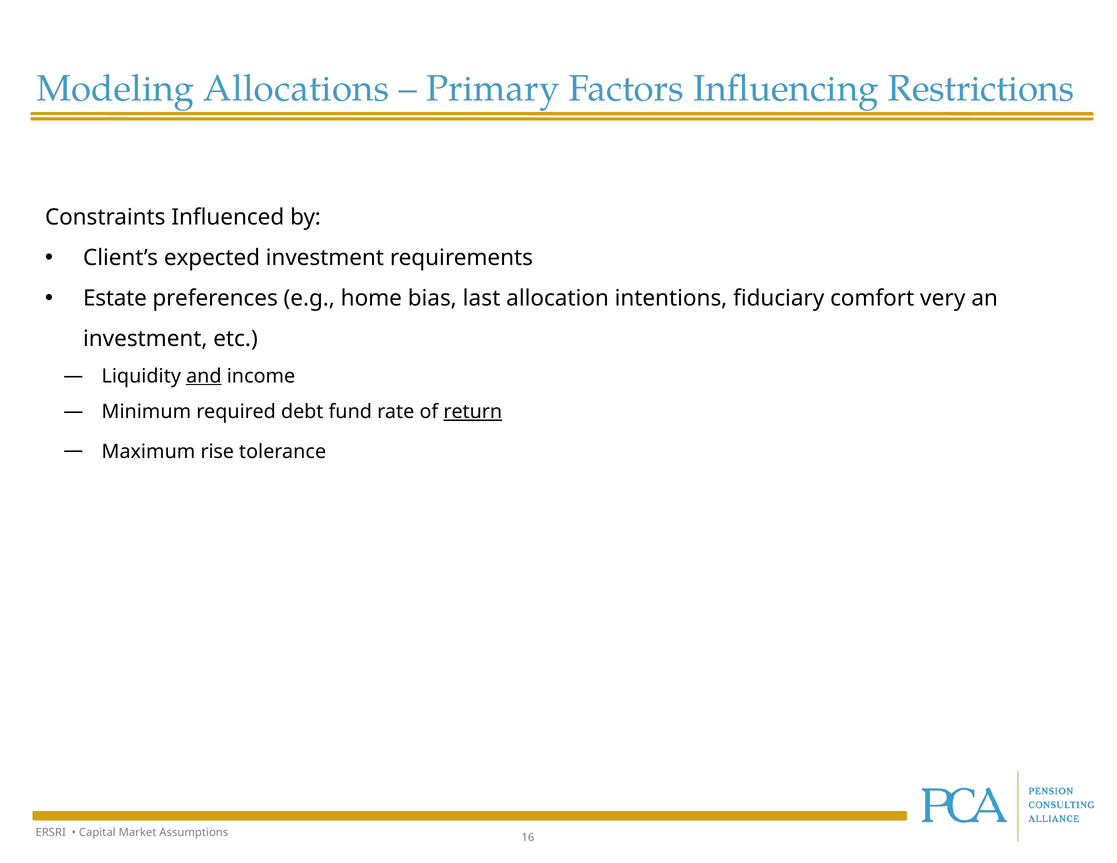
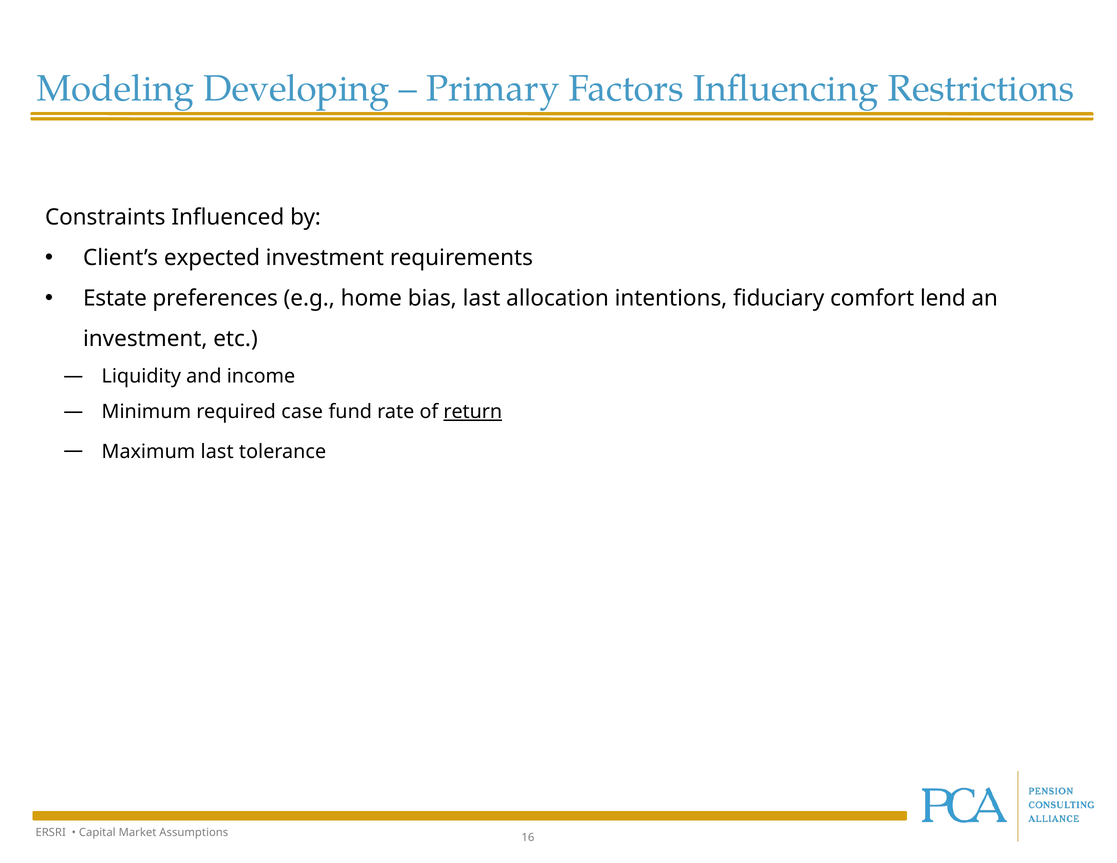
Allocations: Allocations -> Developing
very: very -> lend
and underline: present -> none
debt: debt -> case
Maximum rise: rise -> last
